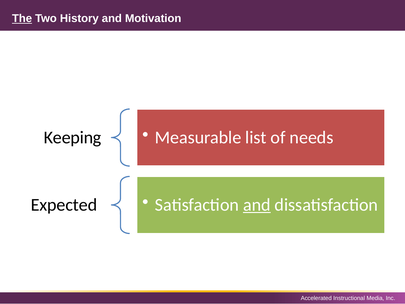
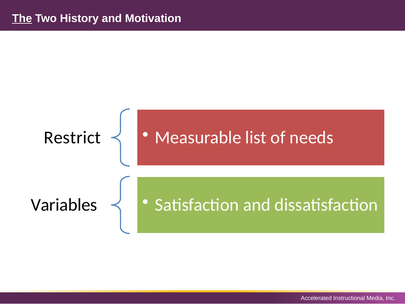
Keeping: Keeping -> Restrict
Expected: Expected -> Variables
and at (257, 205) underline: present -> none
